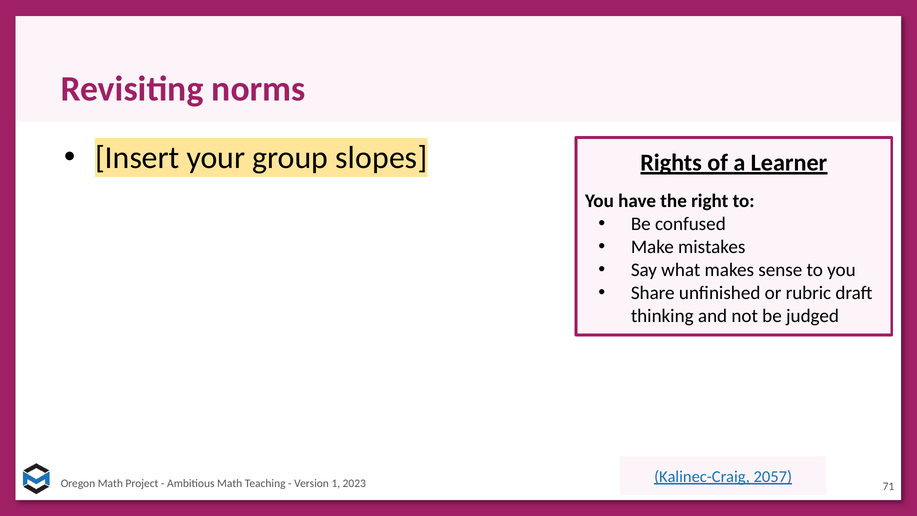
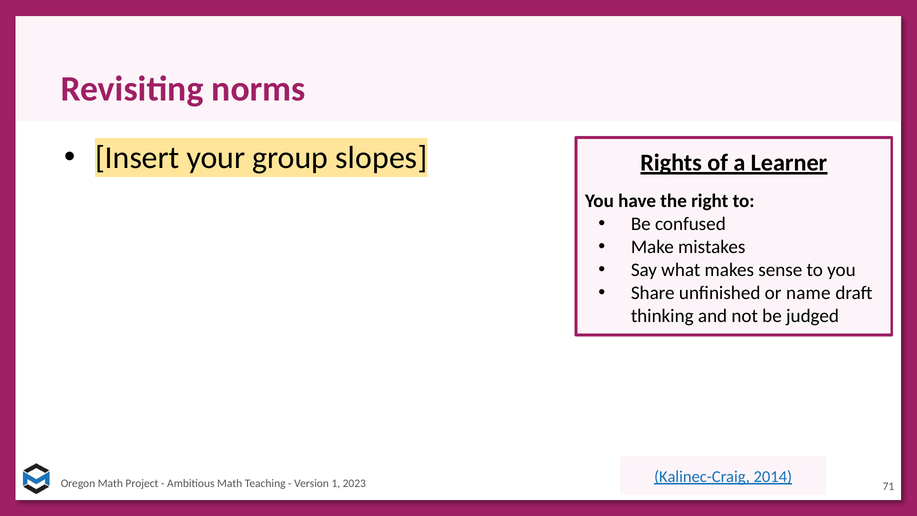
rubric: rubric -> name
2057: 2057 -> 2014
